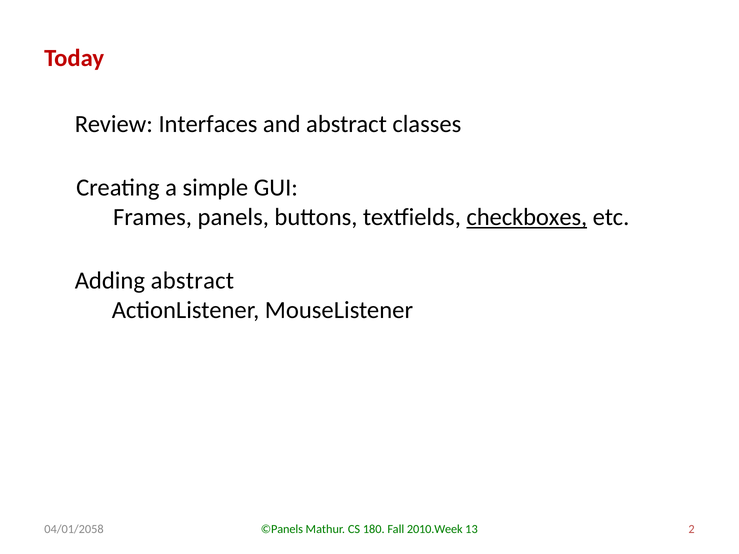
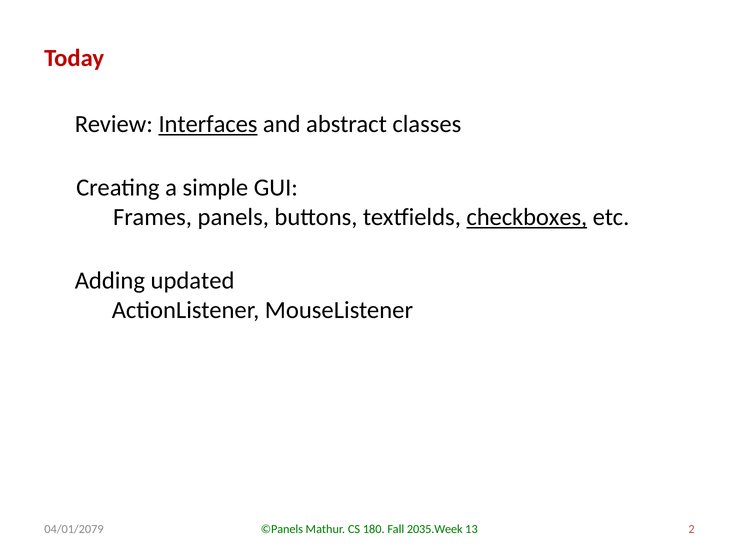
Interfaces underline: none -> present
Adding abstract: abstract -> updated
2010.Week: 2010.Week -> 2035.Week
04/01/2058: 04/01/2058 -> 04/01/2079
